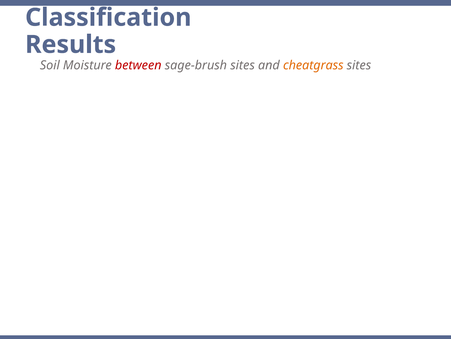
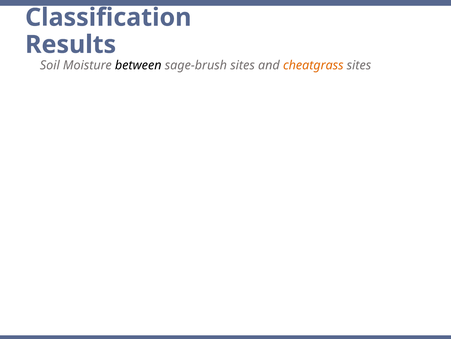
between colour: red -> black
